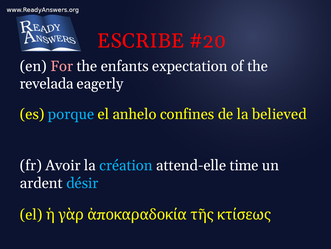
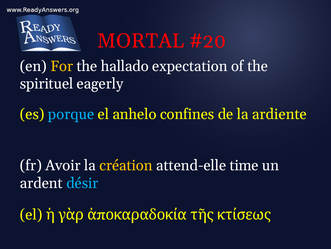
ESCRIBE: ESCRIBE -> MORTAL
For colour: pink -> yellow
enfants: enfants -> hallado
revelada: revelada -> spirituel
believed: believed -> ardiente
création colour: light blue -> yellow
